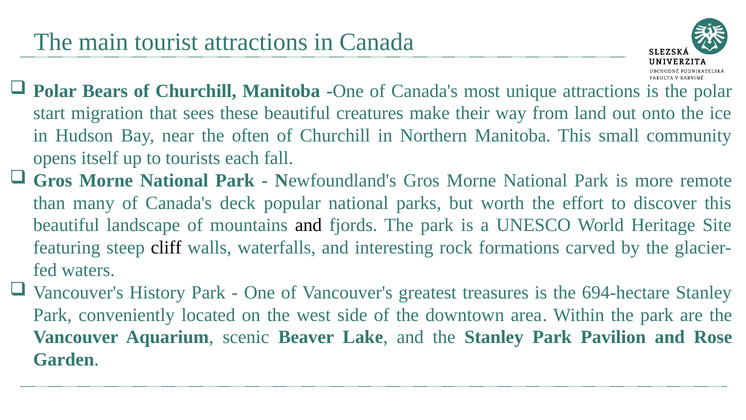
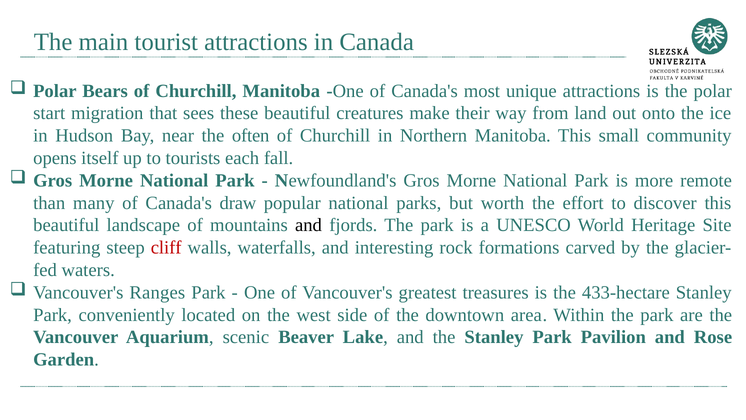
deck: deck -> draw
cliff colour: black -> red
History: History -> Ranges
694-hectare: 694-hectare -> 433-hectare
